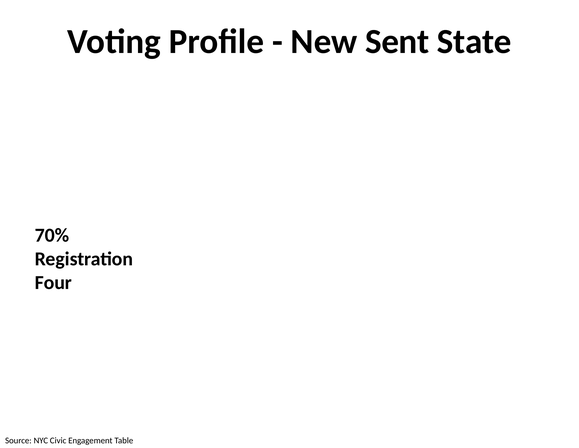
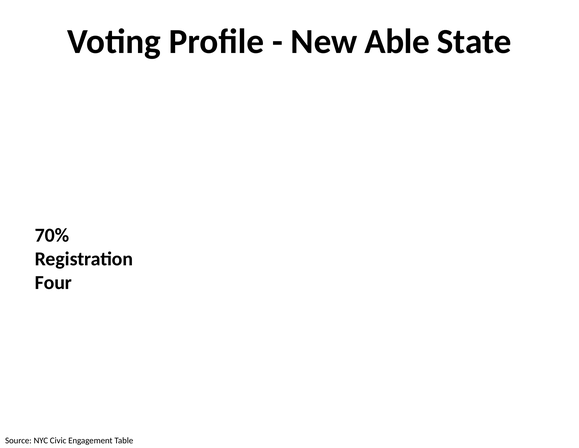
Sent: Sent -> Able
